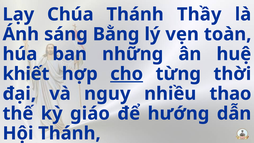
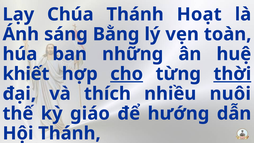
Thầy: Thầy -> Hoạt
thời underline: none -> present
nguy: nguy -> thích
thao: thao -> nuôi
